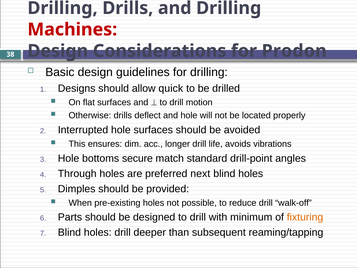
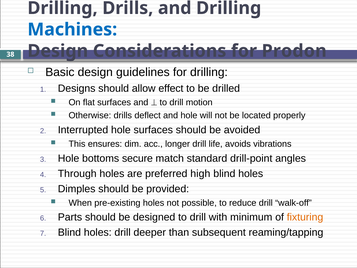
Machines colour: red -> blue
quick: quick -> effect
next: next -> high
